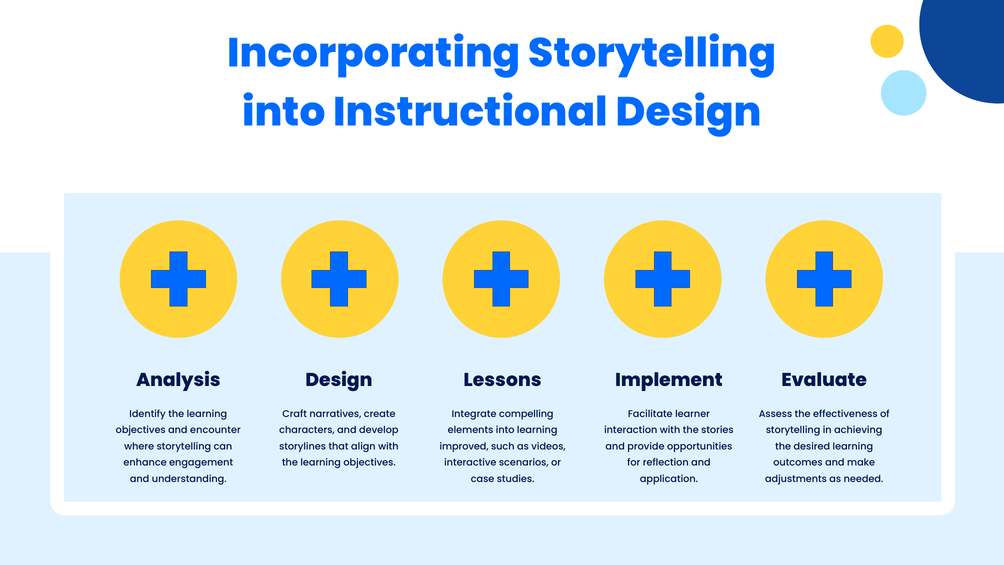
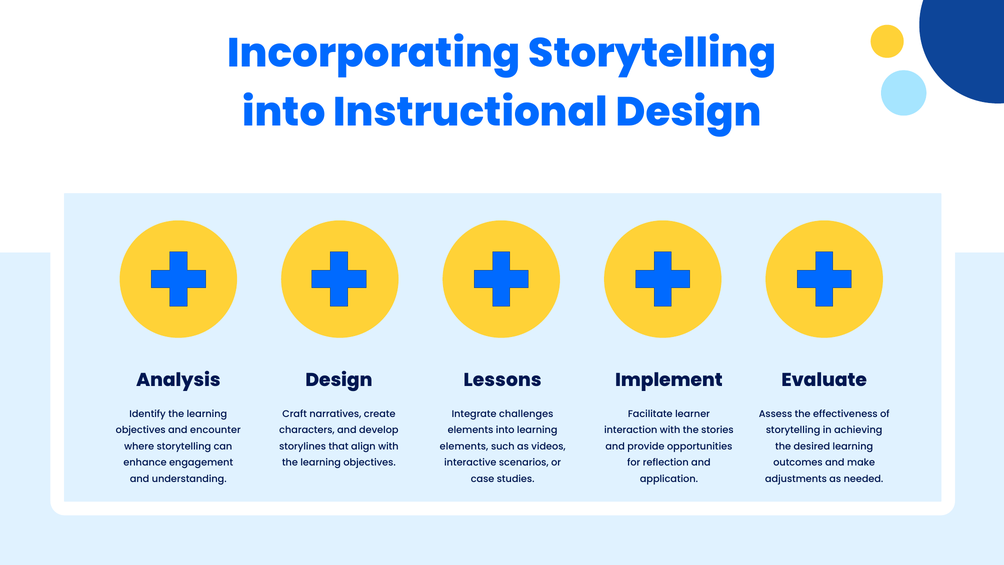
compelling: compelling -> challenges
improved at (464, 446): improved -> elements
